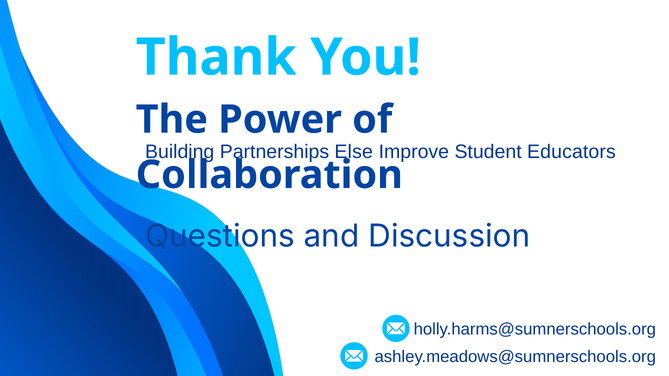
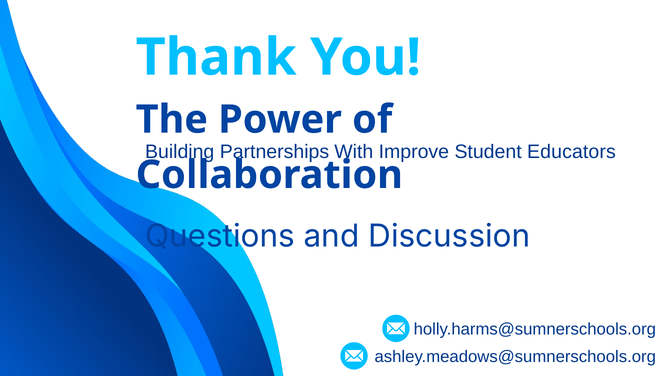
Else: Else -> With
